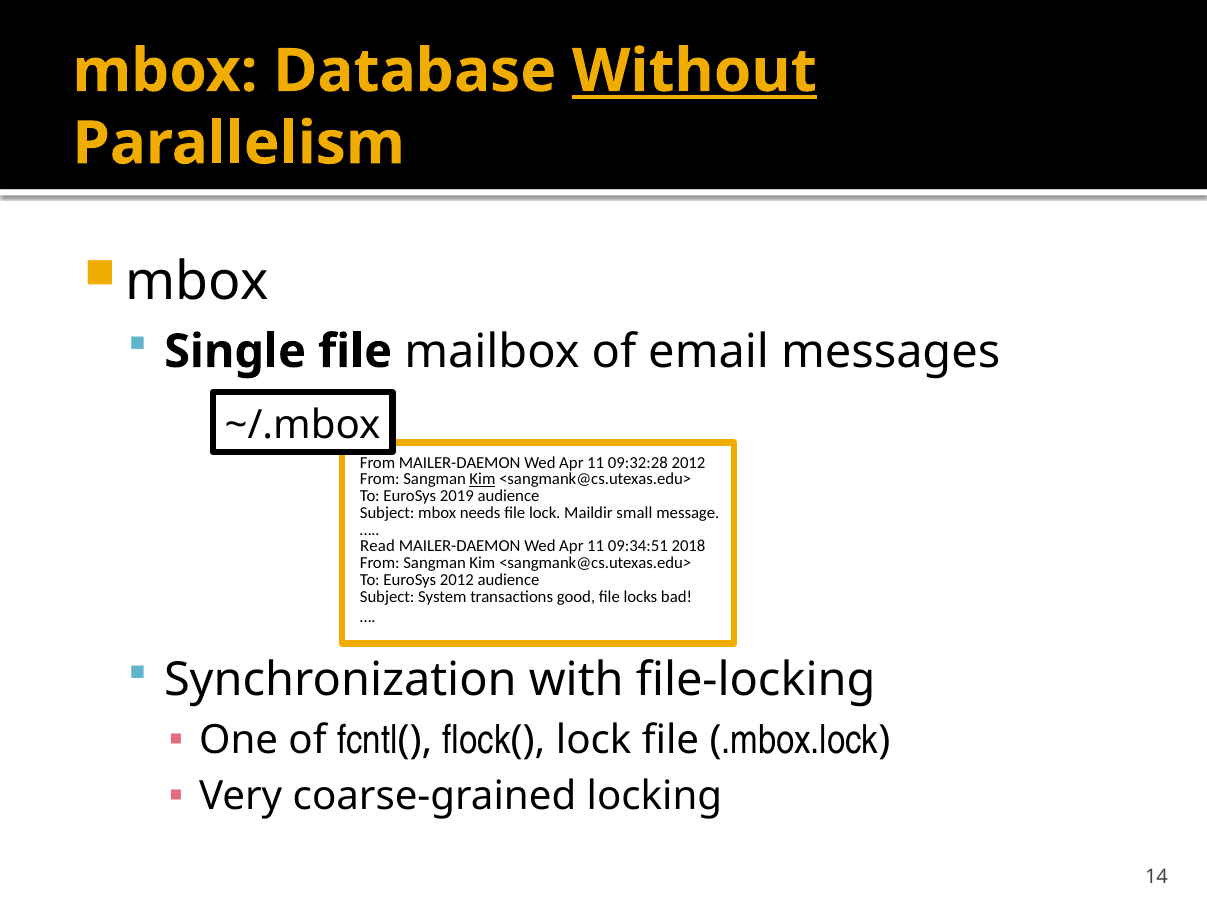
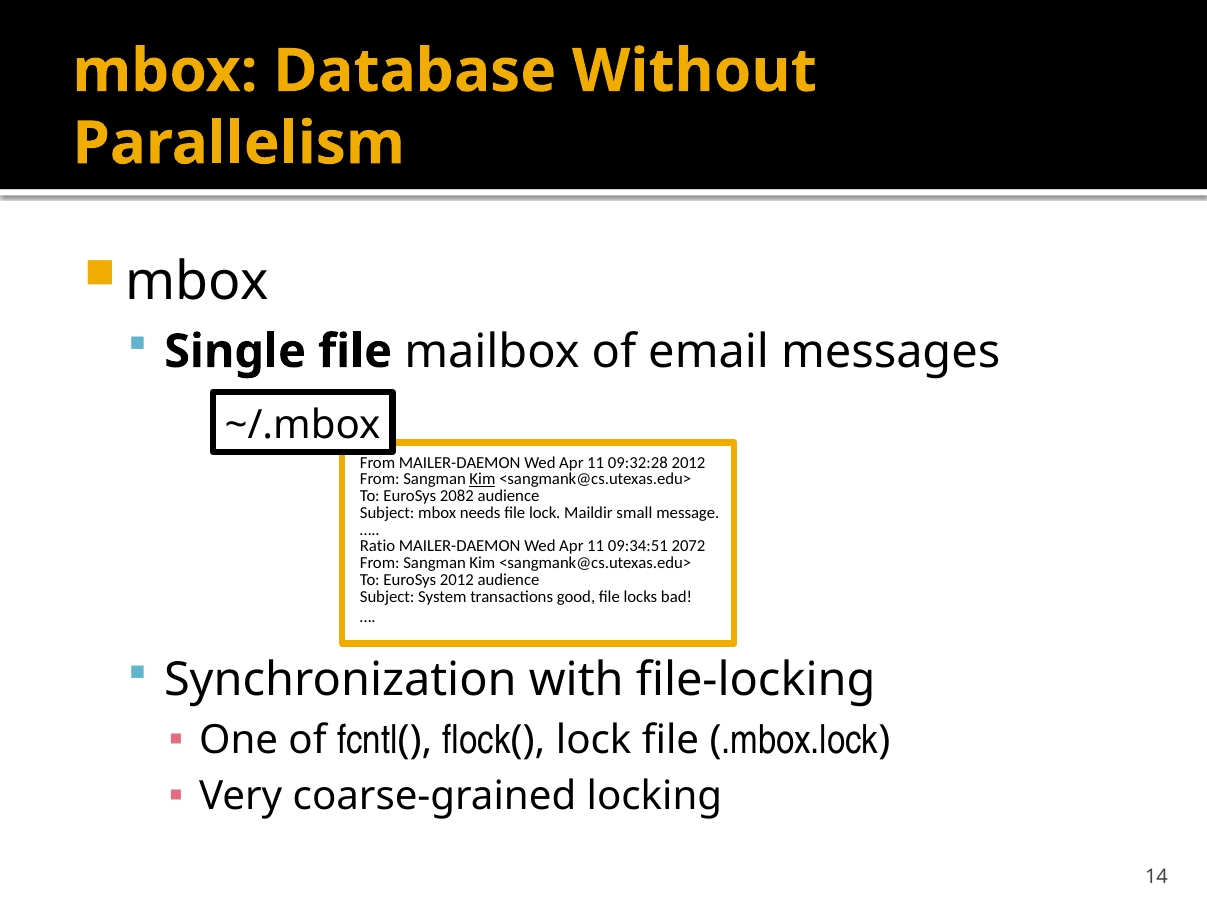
Without underline: present -> none
2019: 2019 -> 2082
Read: Read -> Ratio
2018: 2018 -> 2072
